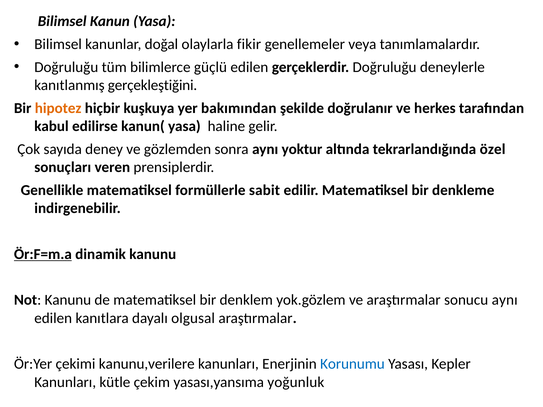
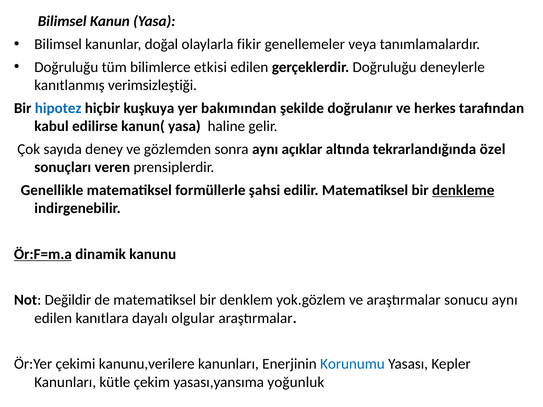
güçlü: güçlü -> etkisi
gerçekleştiğini: gerçekleştiğini -> verimsizleştiği
hipotez colour: orange -> blue
yoktur: yoktur -> açıklar
sabit: sabit -> şahsi
denkleme underline: none -> present
Not Kanunu: Kanunu -> Değildir
olgusal: olgusal -> olgular
